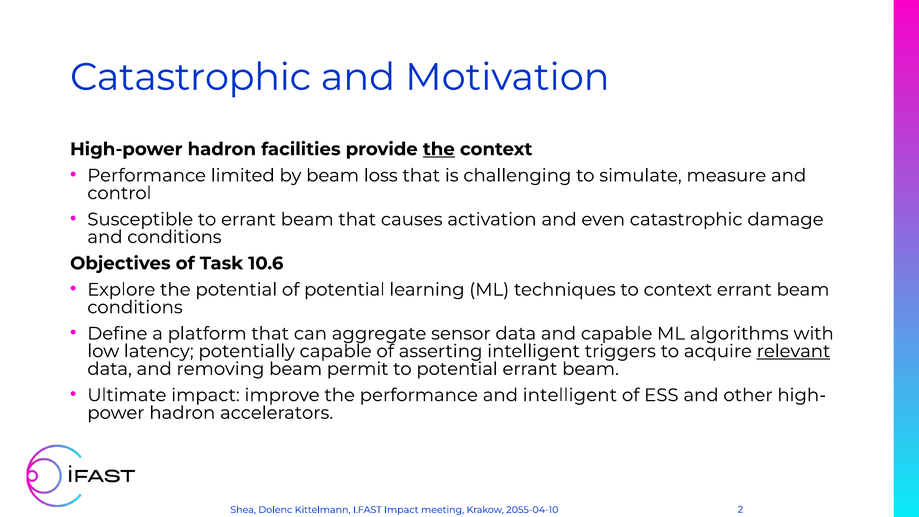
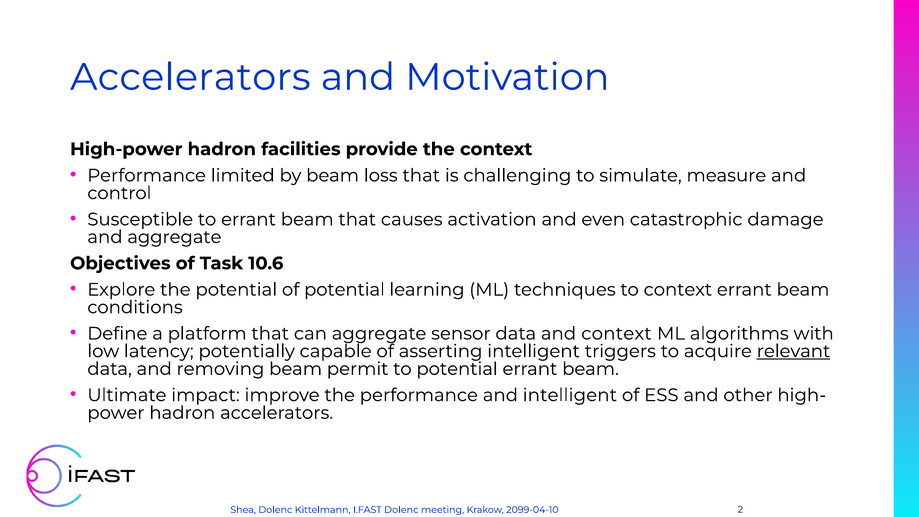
Catastrophic at (191, 77): Catastrophic -> Accelerators
the at (439, 149) underline: present -> none
and conditions: conditions -> aggregate
and capable: capable -> context
I.FAST Impact: Impact -> Dolenc
2055-04-10: 2055-04-10 -> 2099-04-10
